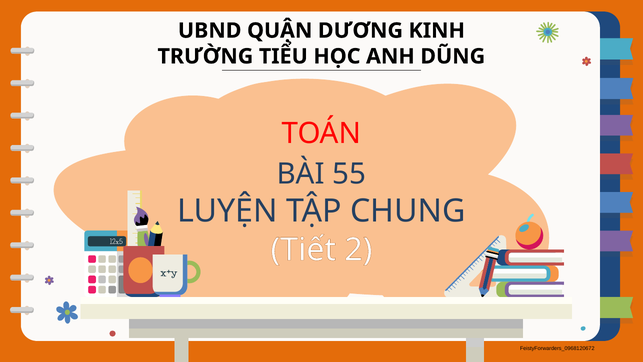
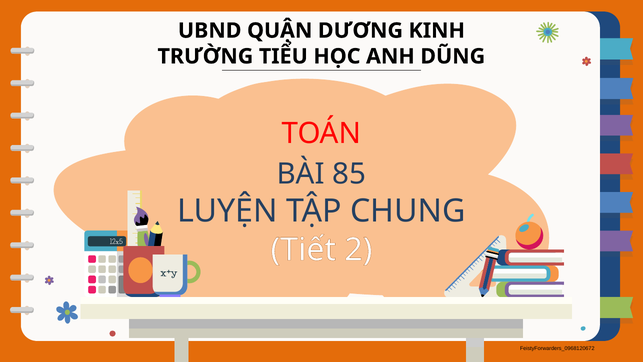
55: 55 -> 85
